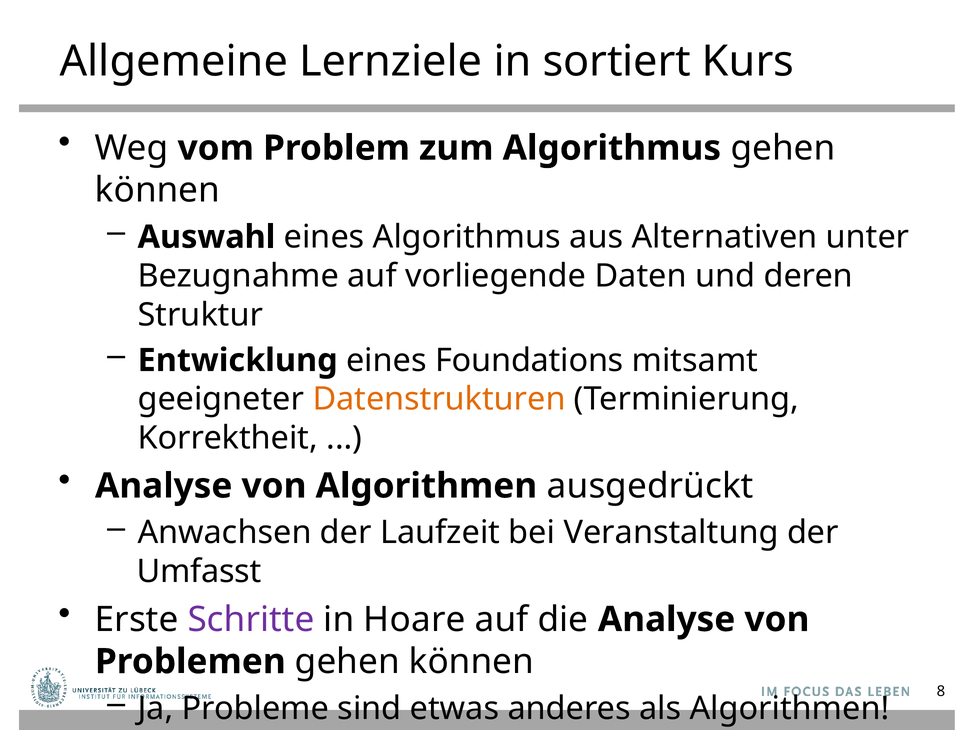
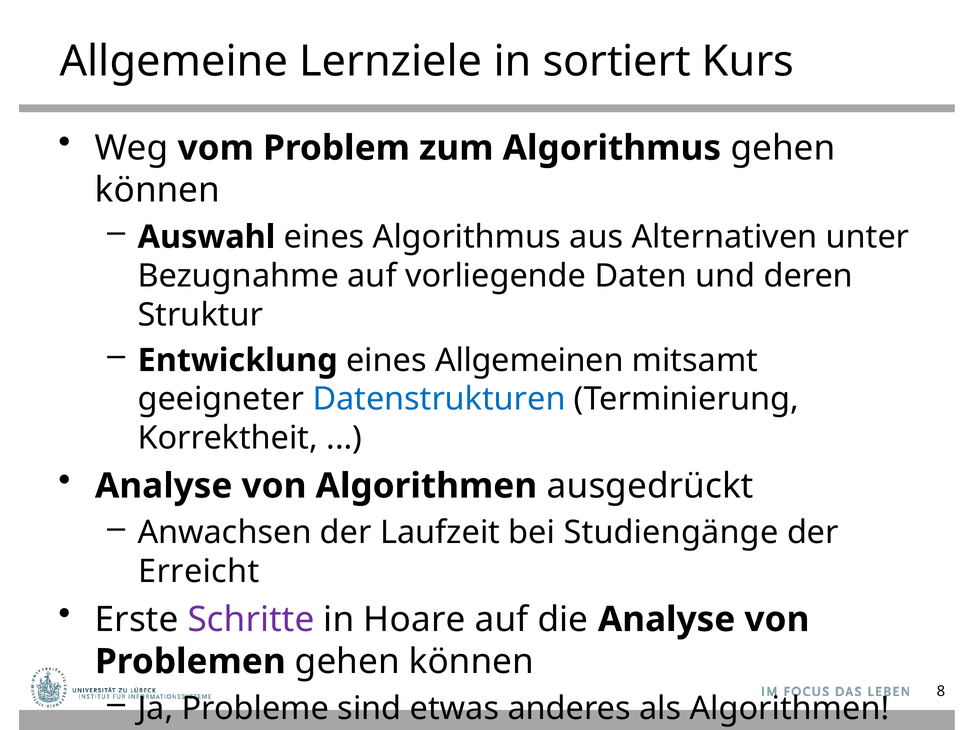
Foundations: Foundations -> Allgemeinen
Datenstrukturen colour: orange -> blue
Veranstaltung: Veranstaltung -> Studiengänge
Umfasst: Umfasst -> Erreicht
